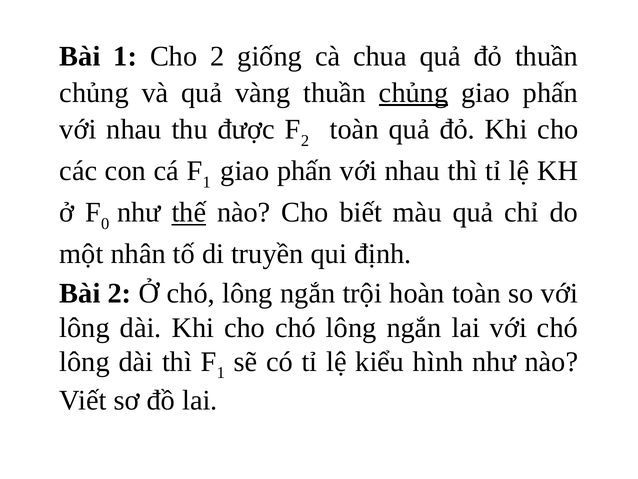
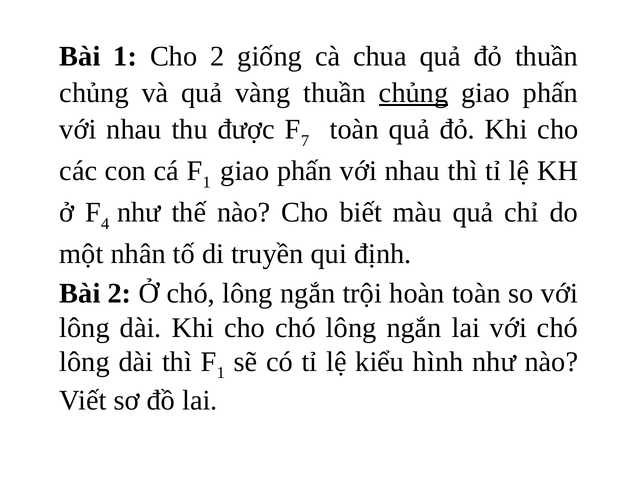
2 at (305, 141): 2 -> 7
0: 0 -> 4
thế underline: present -> none
